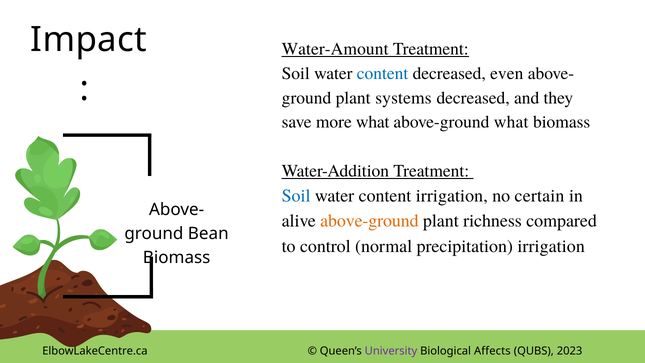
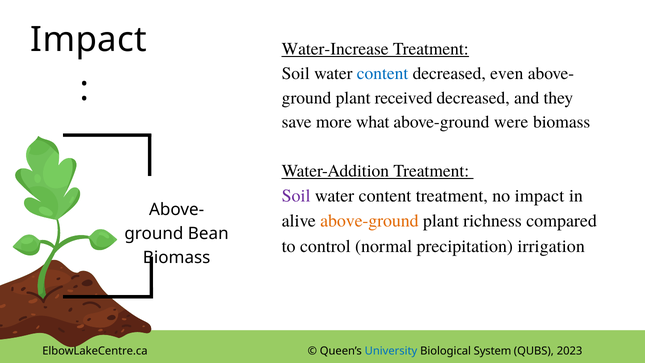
Water-Amount: Water-Amount -> Water-Increase
systems: systems -> received
above-ground what: what -> were
Soil at (296, 196) colour: blue -> purple
content irrigation: irrigation -> treatment
no certain: certain -> impact
University colour: purple -> blue
Affects: Affects -> System
